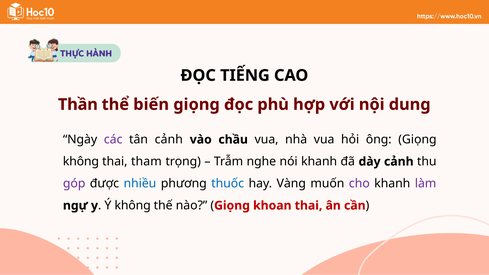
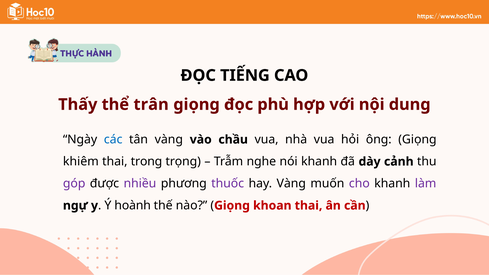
Thần: Thần -> Thấy
biến: biến -> trân
các colour: purple -> blue
tân cảnh: cảnh -> vàng
không at (81, 162): không -> khiêm
tham: tham -> trong
nhiều colour: blue -> purple
thuốc colour: blue -> purple
Ý không: không -> hoành
